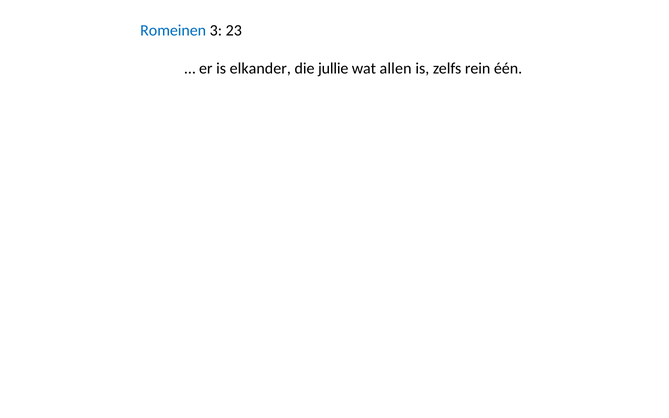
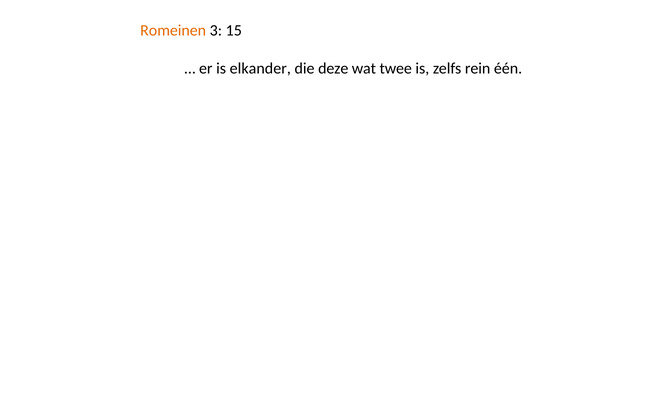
Romeinen colour: blue -> orange
23: 23 -> 15
jullie: jullie -> deze
allen: allen -> twee
